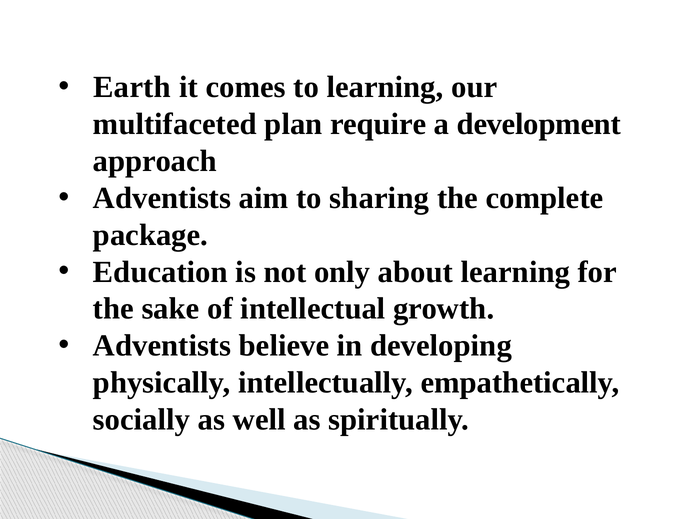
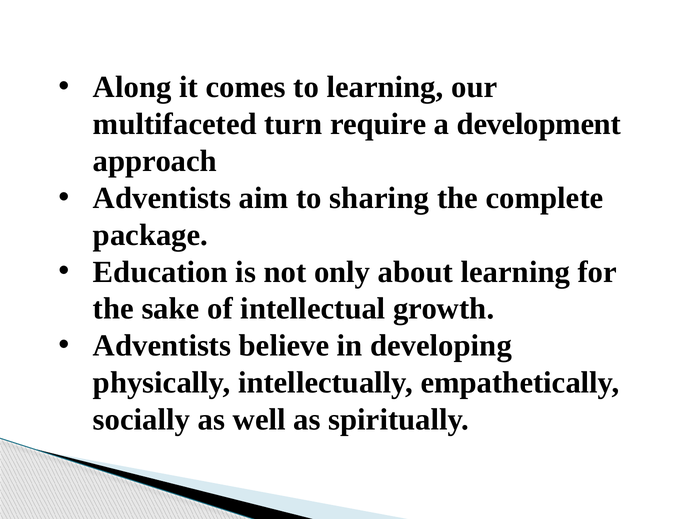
Earth: Earth -> Along
plan: plan -> turn
